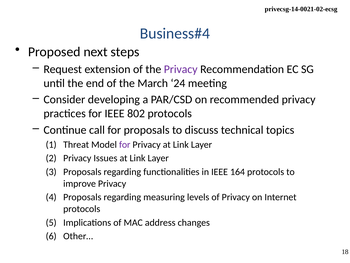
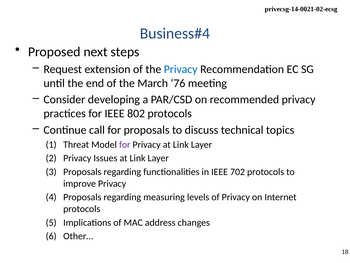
Privacy at (181, 69) colour: purple -> blue
24: 24 -> 76
164: 164 -> 702
